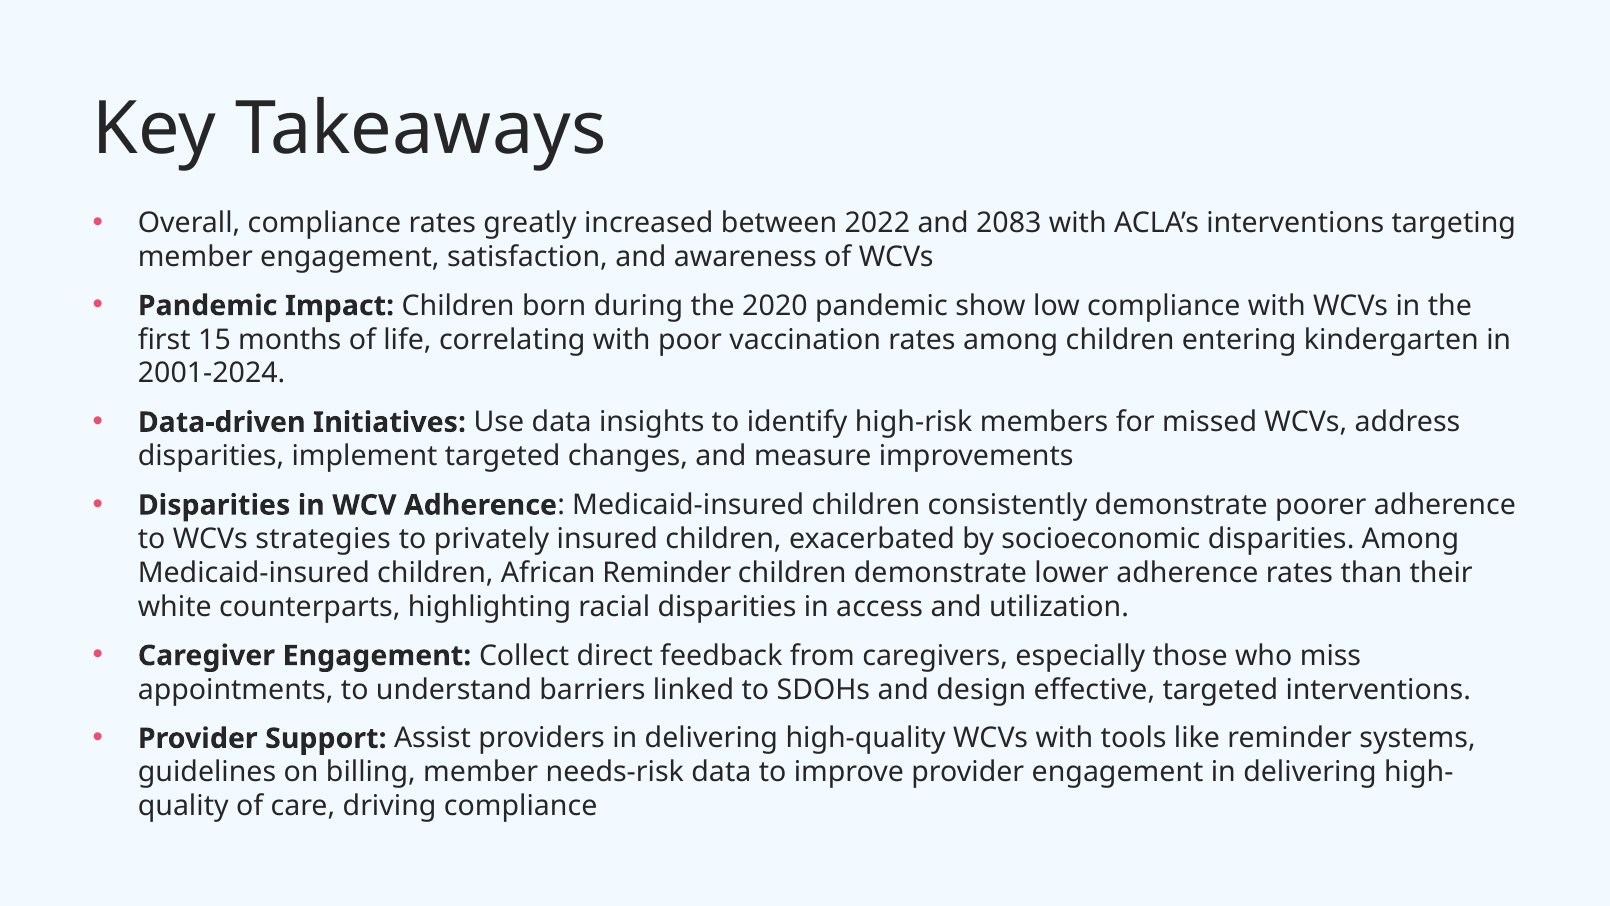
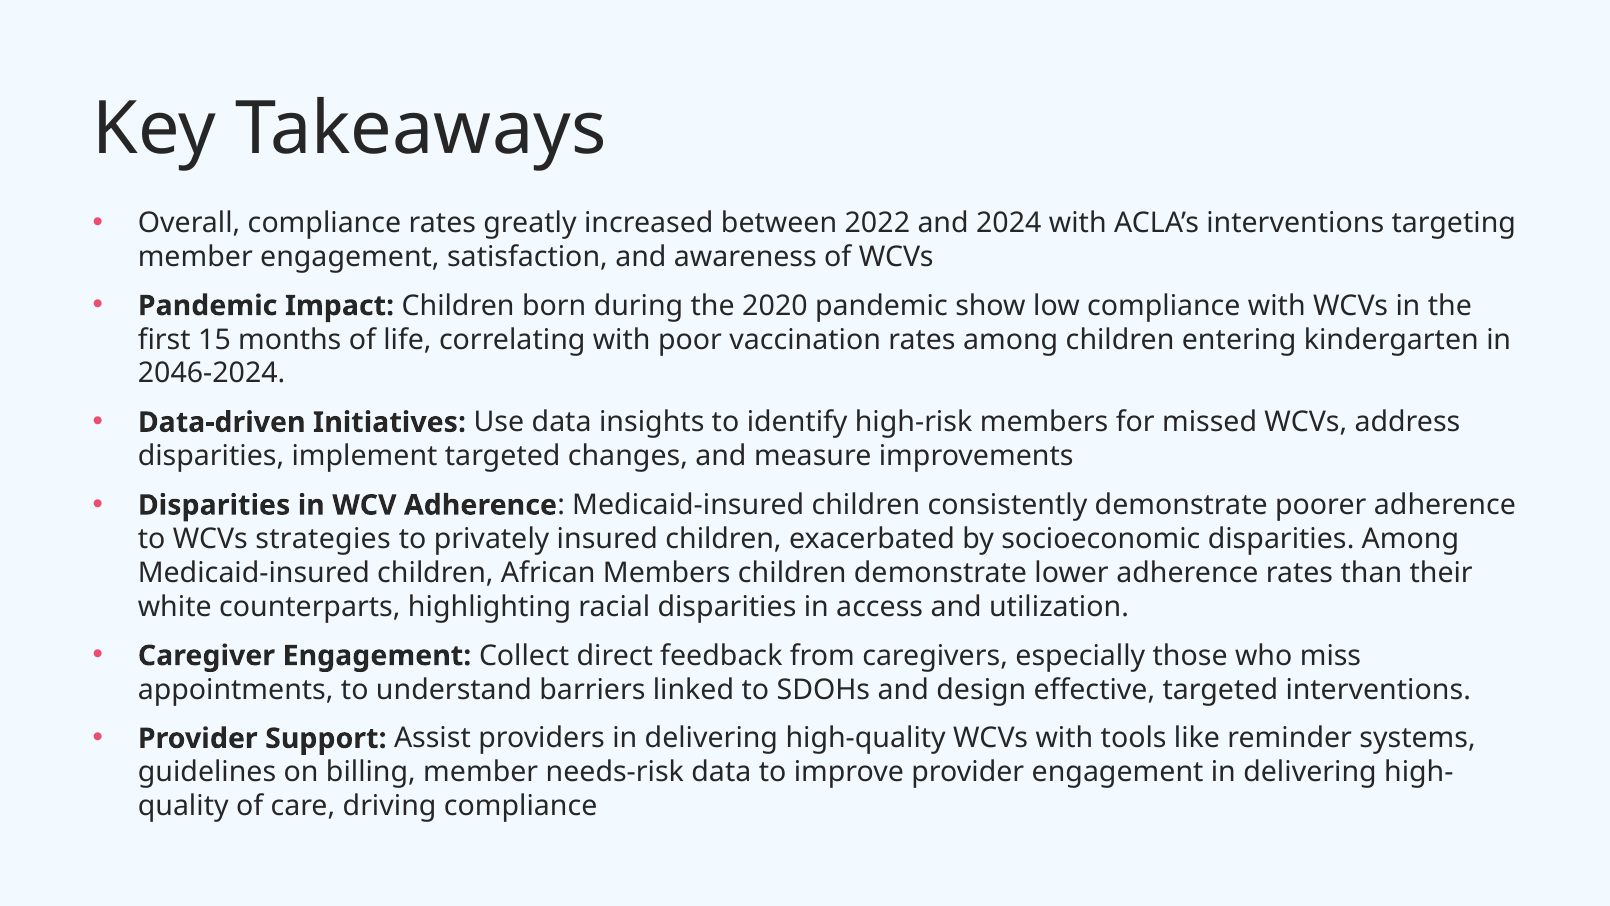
2083: 2083 -> 2024
2001-2024: 2001-2024 -> 2046-2024
African Reminder: Reminder -> Members
